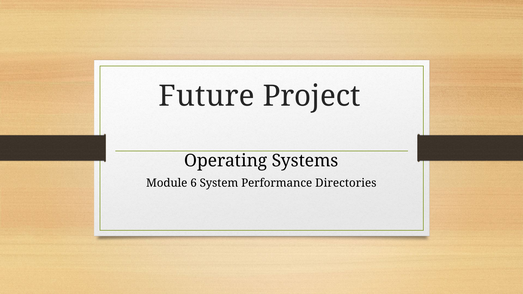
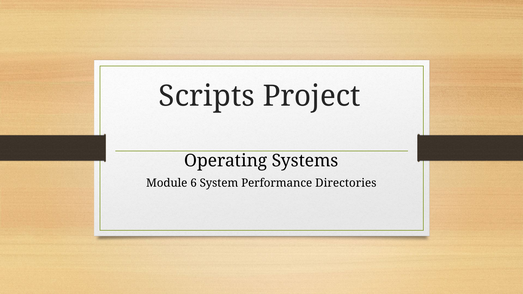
Future: Future -> Scripts
